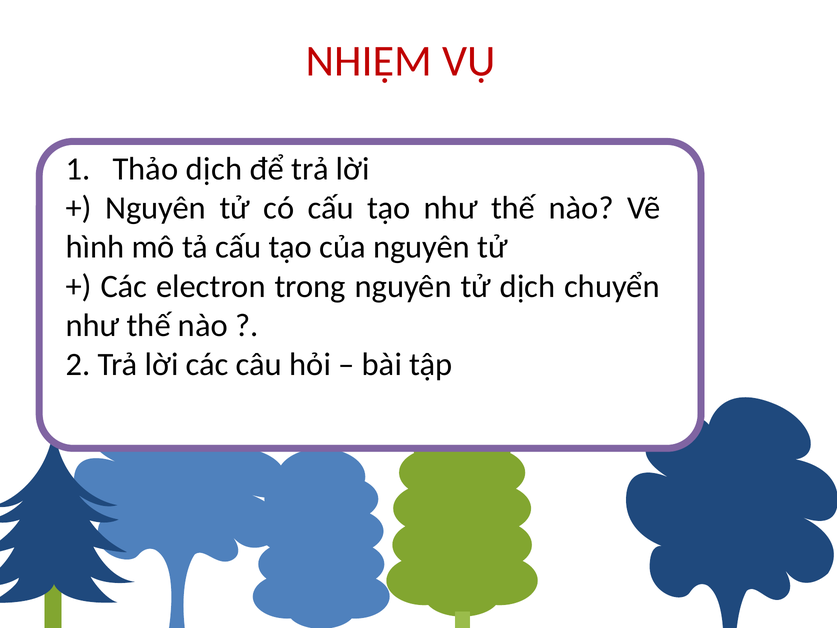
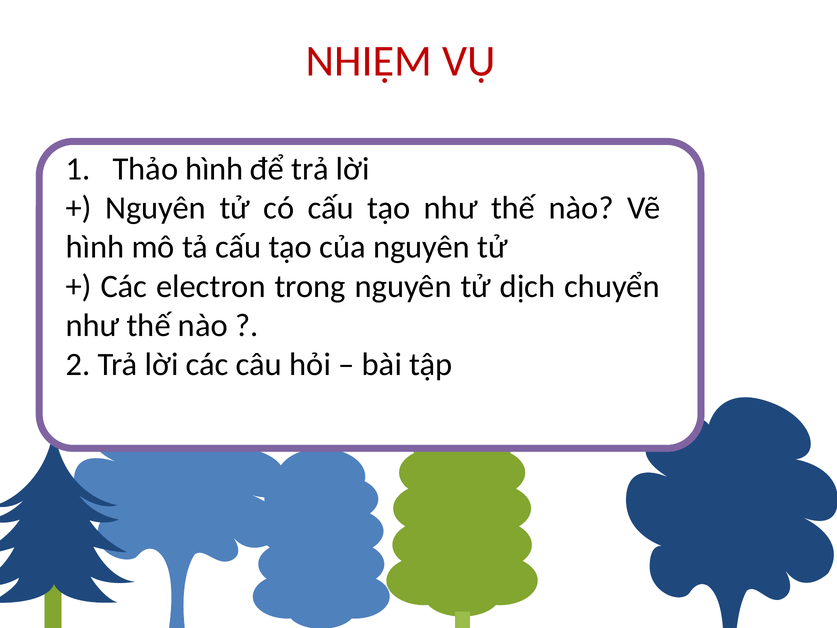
Thảo dịch: dịch -> hình
